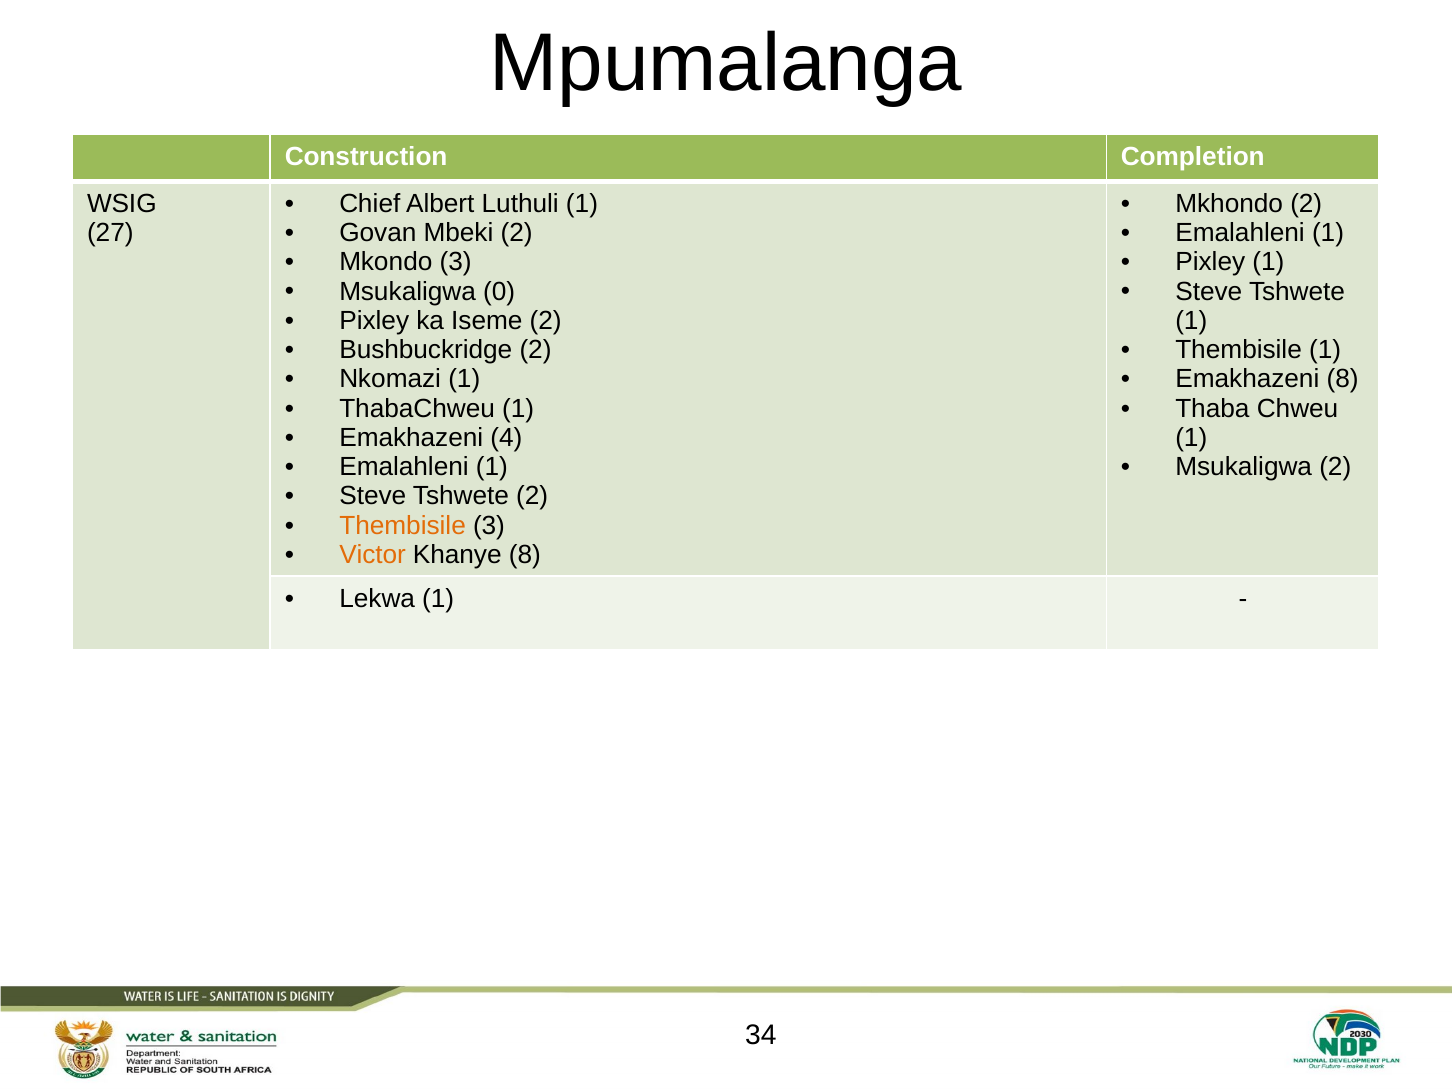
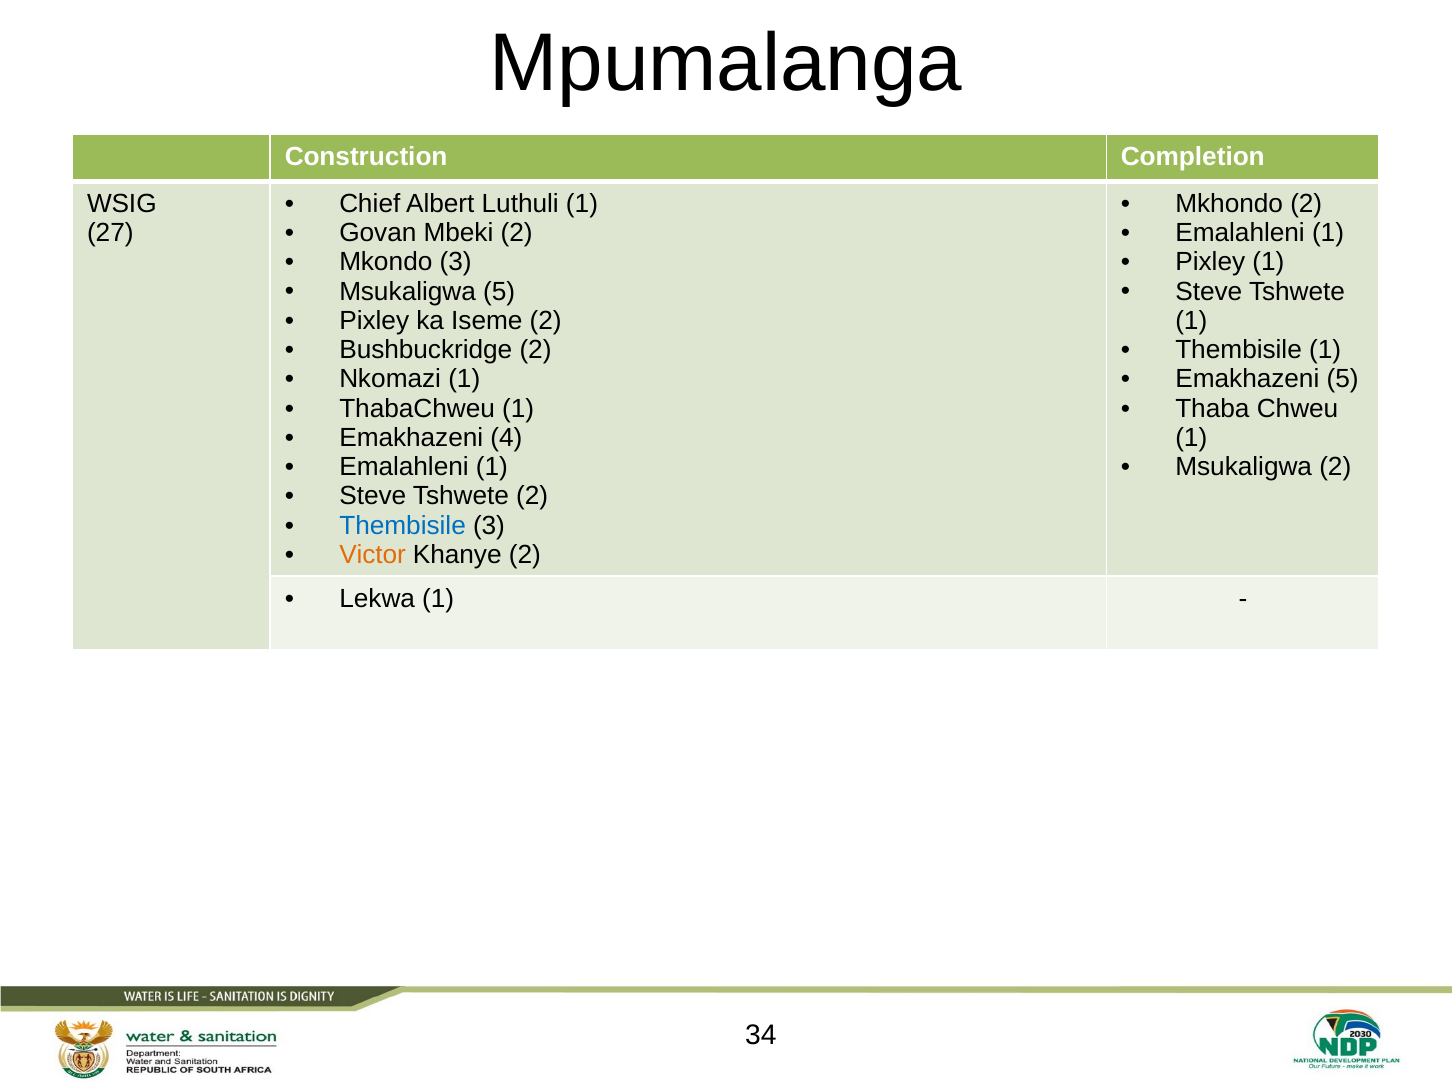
Msukaligwa 0: 0 -> 5
Emakhazeni 8: 8 -> 5
Thembisile at (403, 525) colour: orange -> blue
Khanye 8: 8 -> 2
